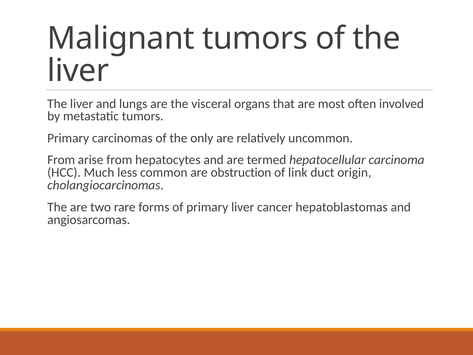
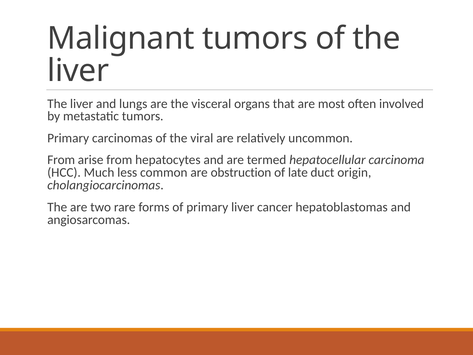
only: only -> viral
link: link -> late
